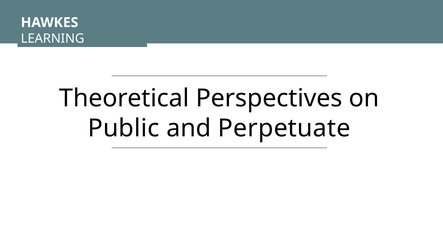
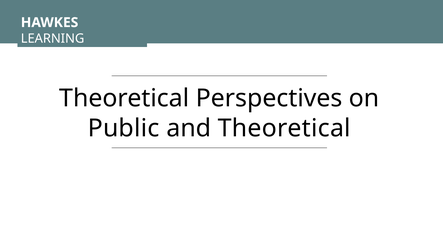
and Perpetuate: Perpetuate -> Theoretical
